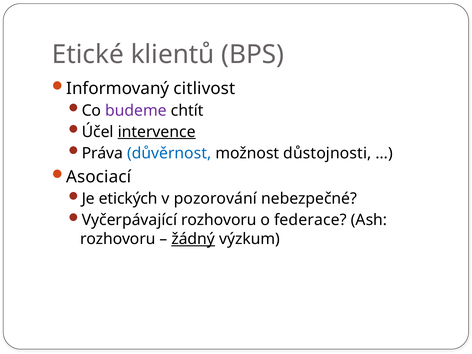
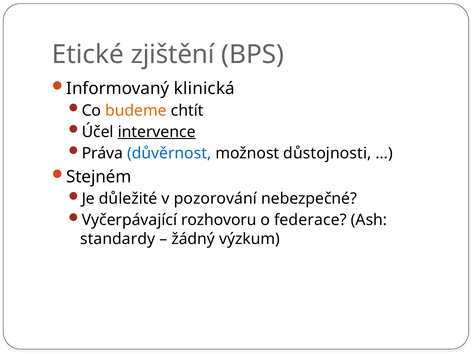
klientů: klientů -> zjištění
citlivost: citlivost -> klinická
budeme colour: purple -> orange
Asociací: Asociací -> Stejném
etických: etických -> důležité
rozhovoru at (118, 239): rozhovoru -> standardy
žádný underline: present -> none
